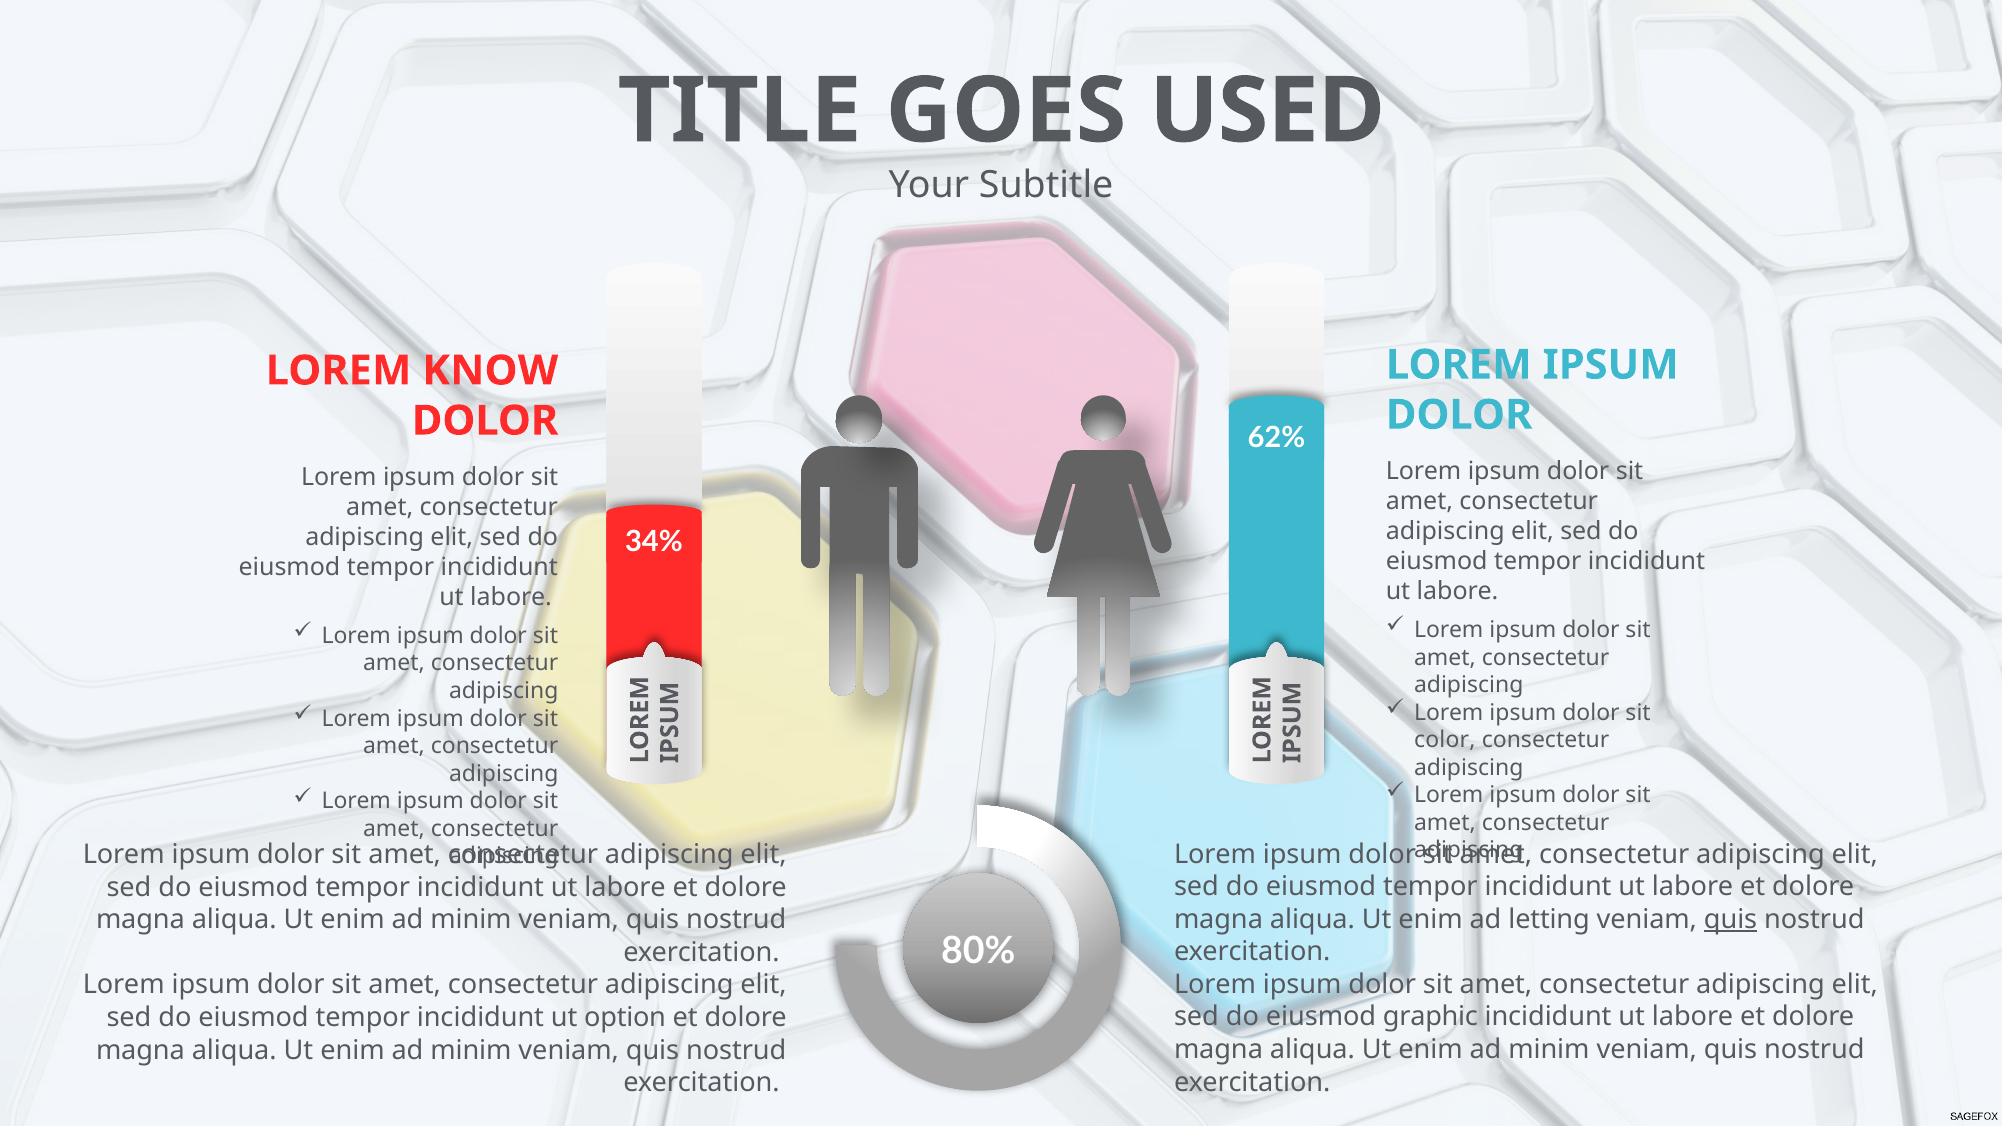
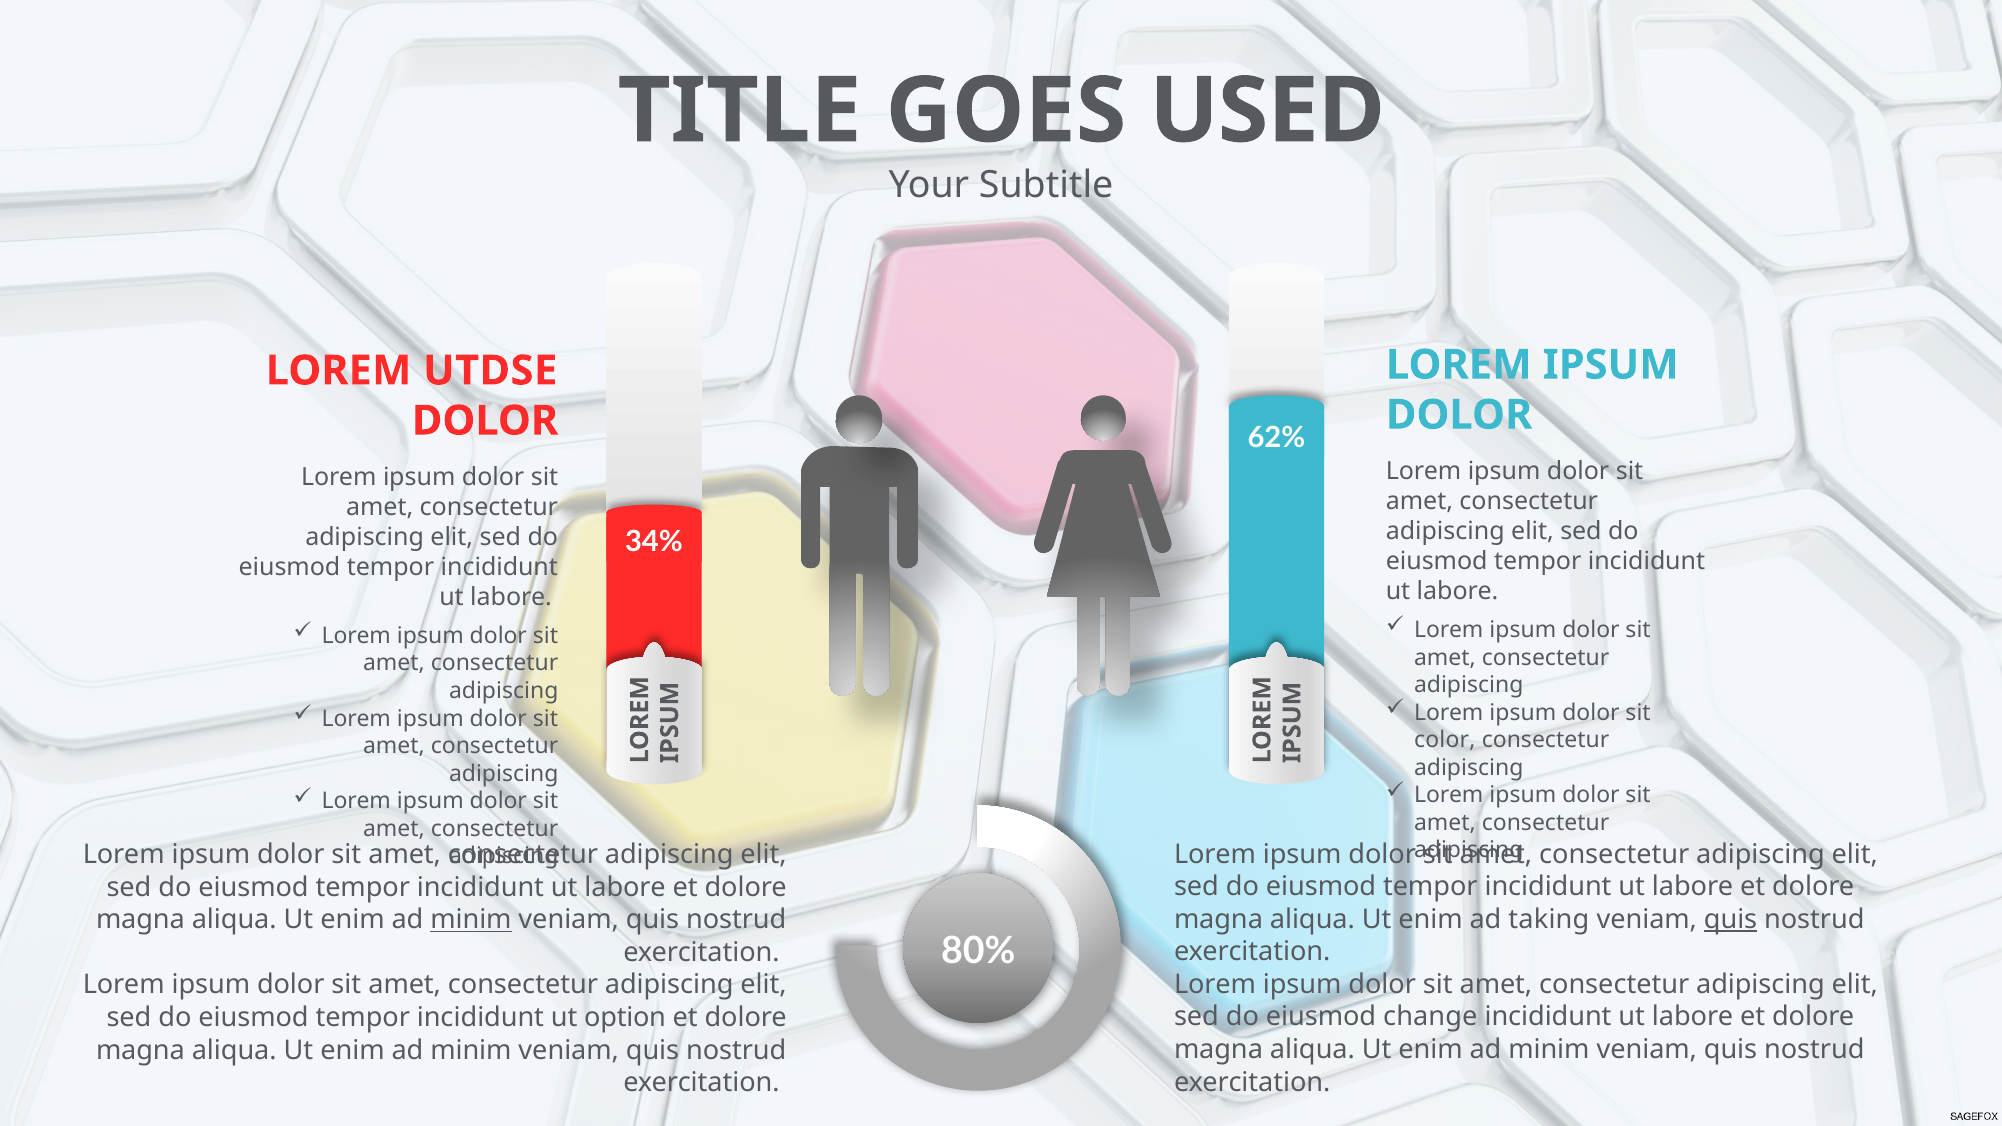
KNOW: KNOW -> UTDSE
letting: letting -> taking
minim at (471, 920) underline: none -> present
graphic: graphic -> change
